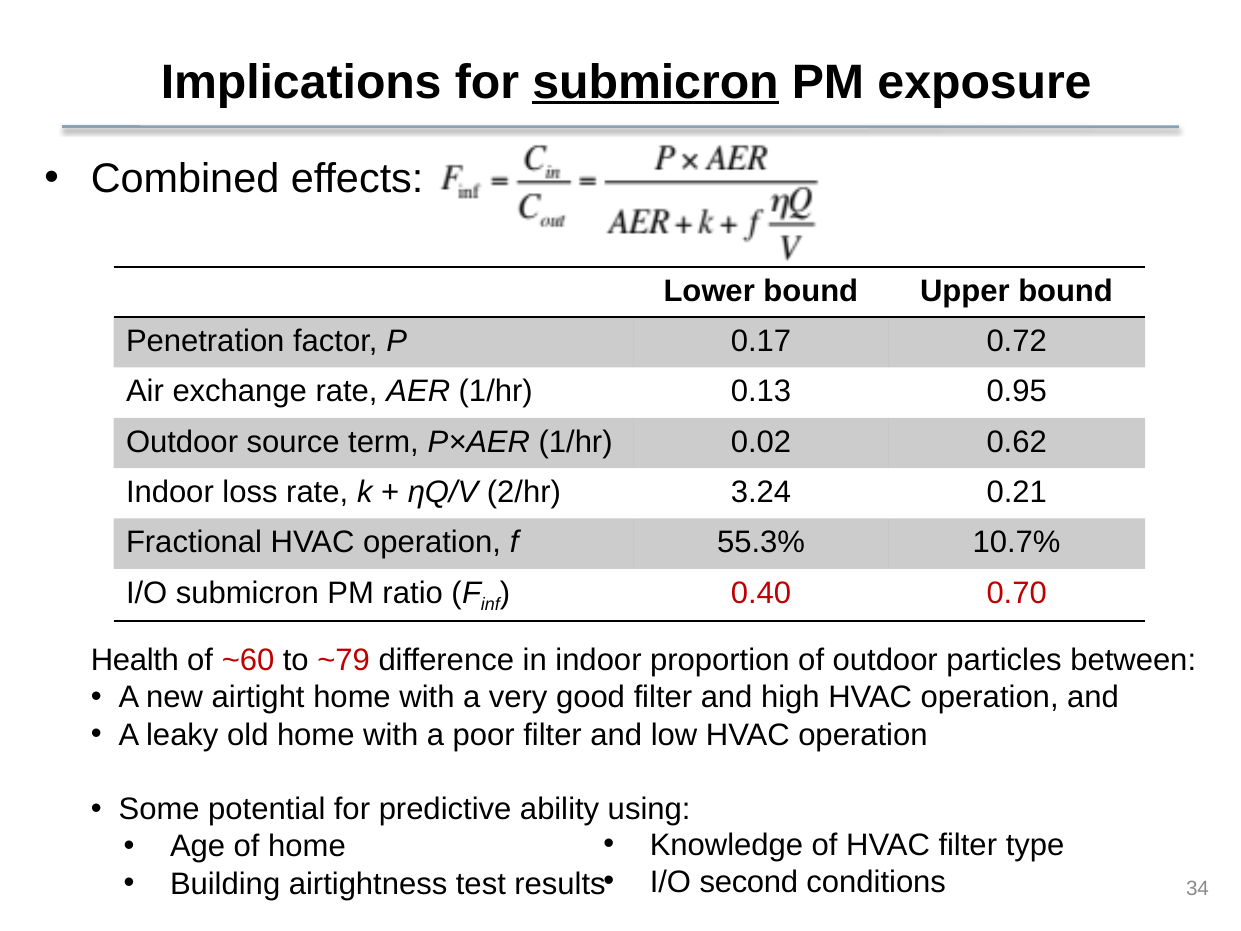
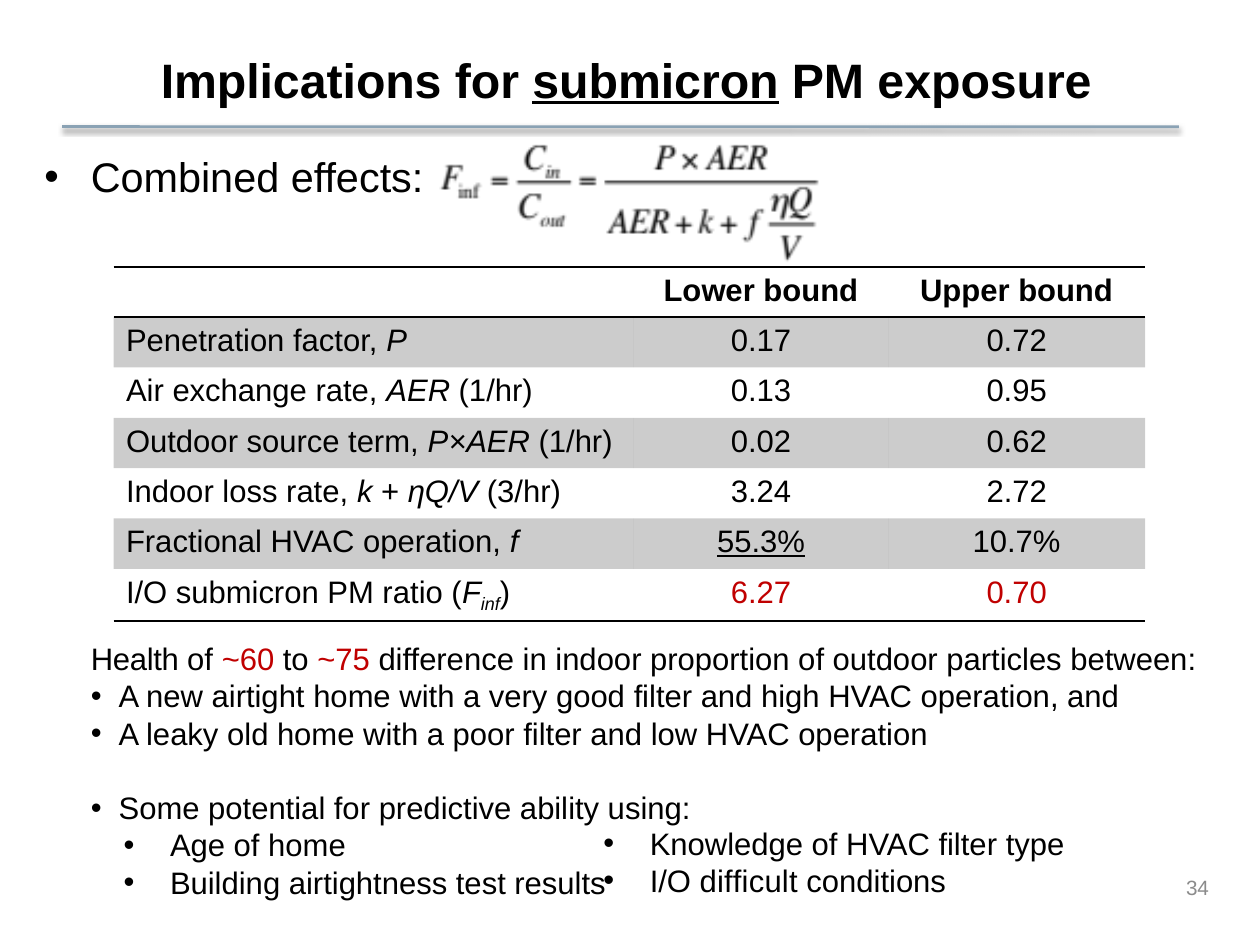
2/hr: 2/hr -> 3/hr
0.21: 0.21 -> 2.72
55.3% underline: none -> present
0.40: 0.40 -> 6.27
~79: ~79 -> ~75
second: second -> difficult
